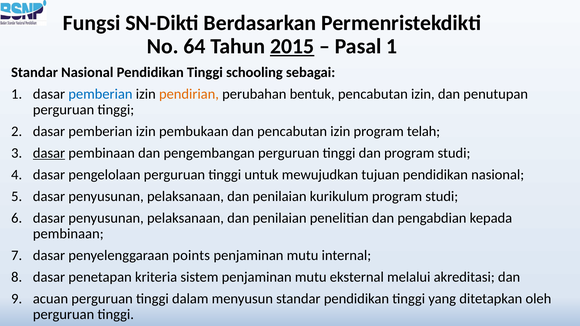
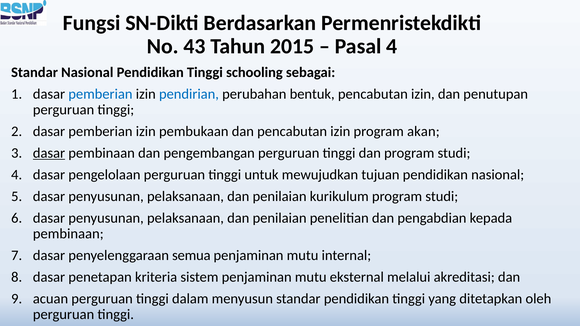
64: 64 -> 43
2015 underline: present -> none
Pasal 1: 1 -> 4
pendirian colour: orange -> blue
telah: telah -> akan
points: points -> semua
